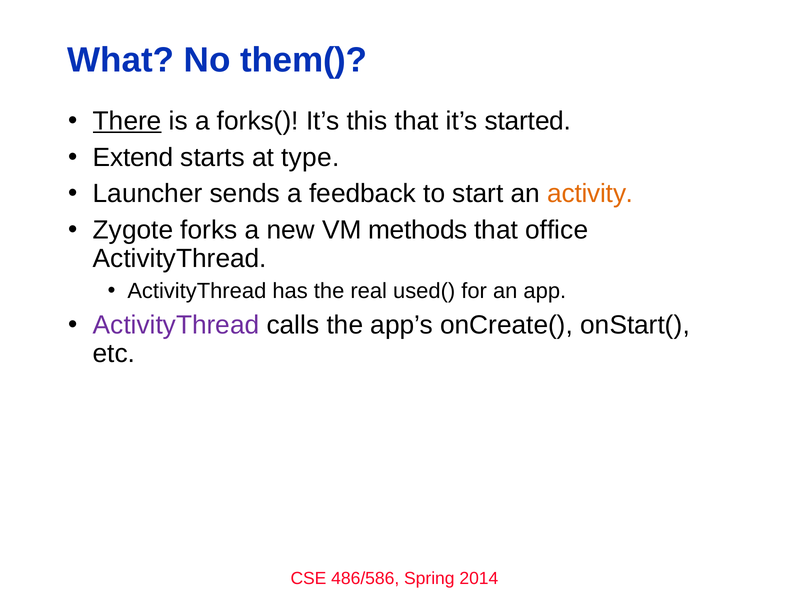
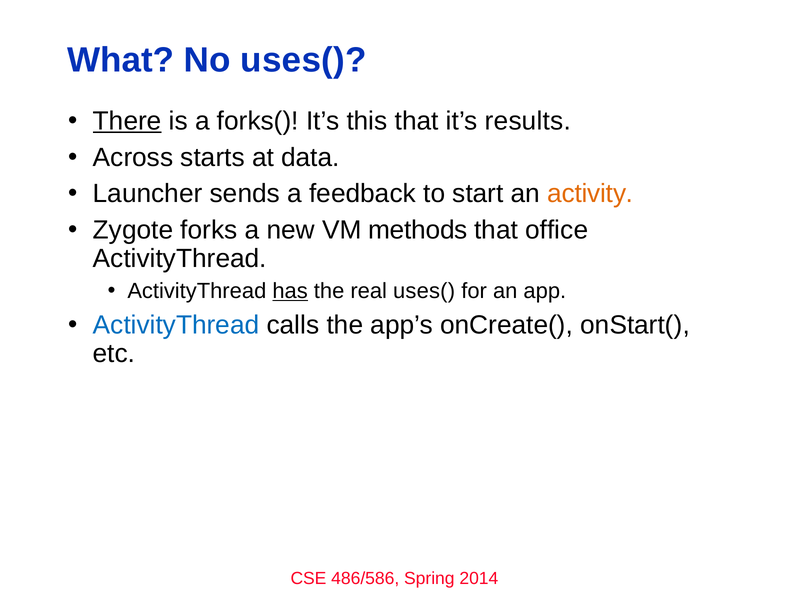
No them(: them( -> uses(
started: started -> results
Extend: Extend -> Across
type: type -> data
has underline: none -> present
real used(: used( -> uses(
ActivityThread at (176, 325) colour: purple -> blue
